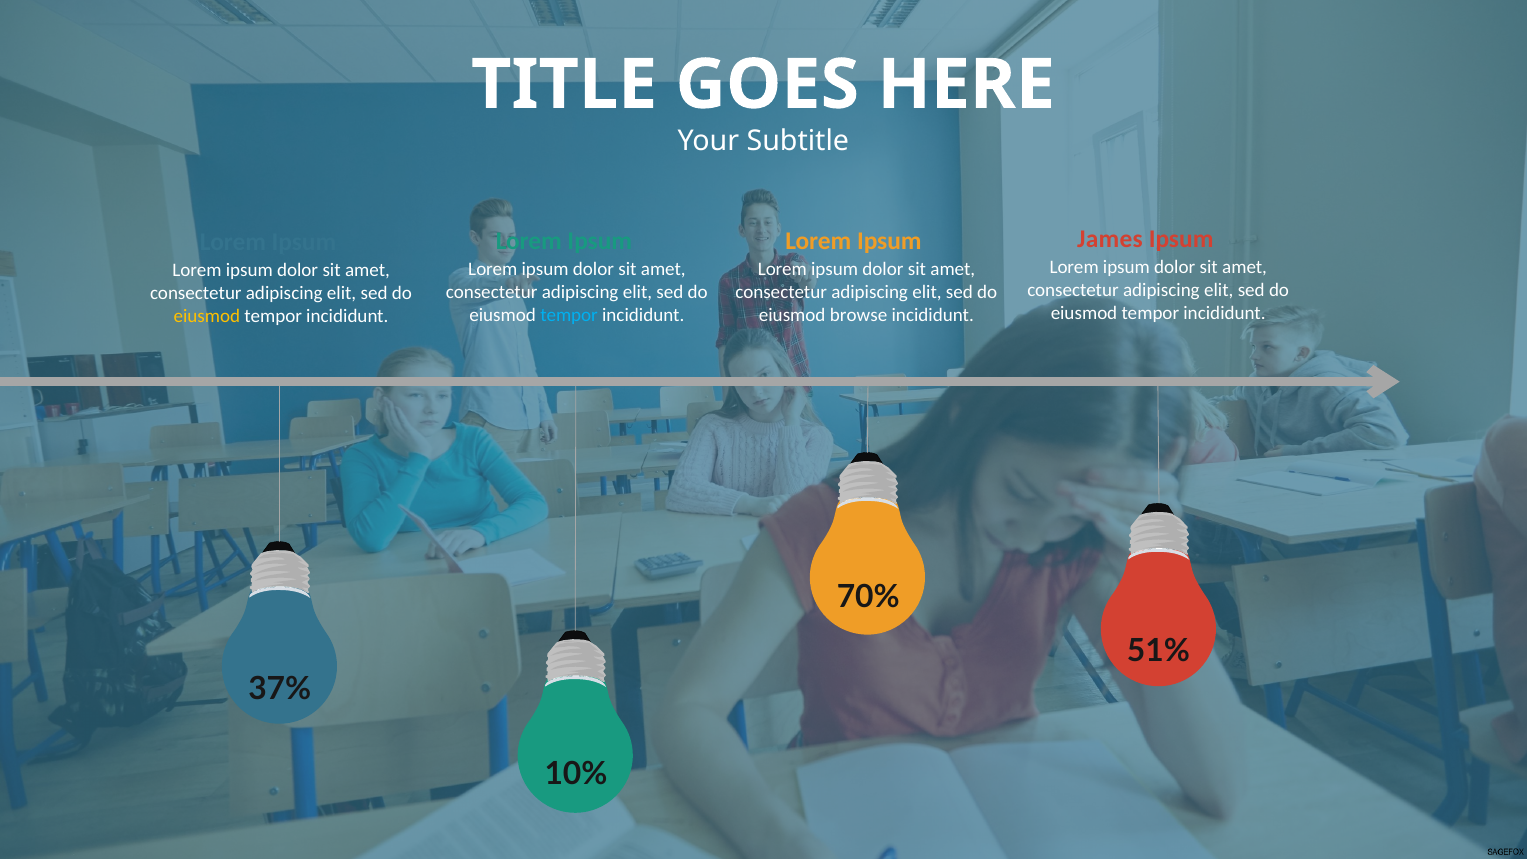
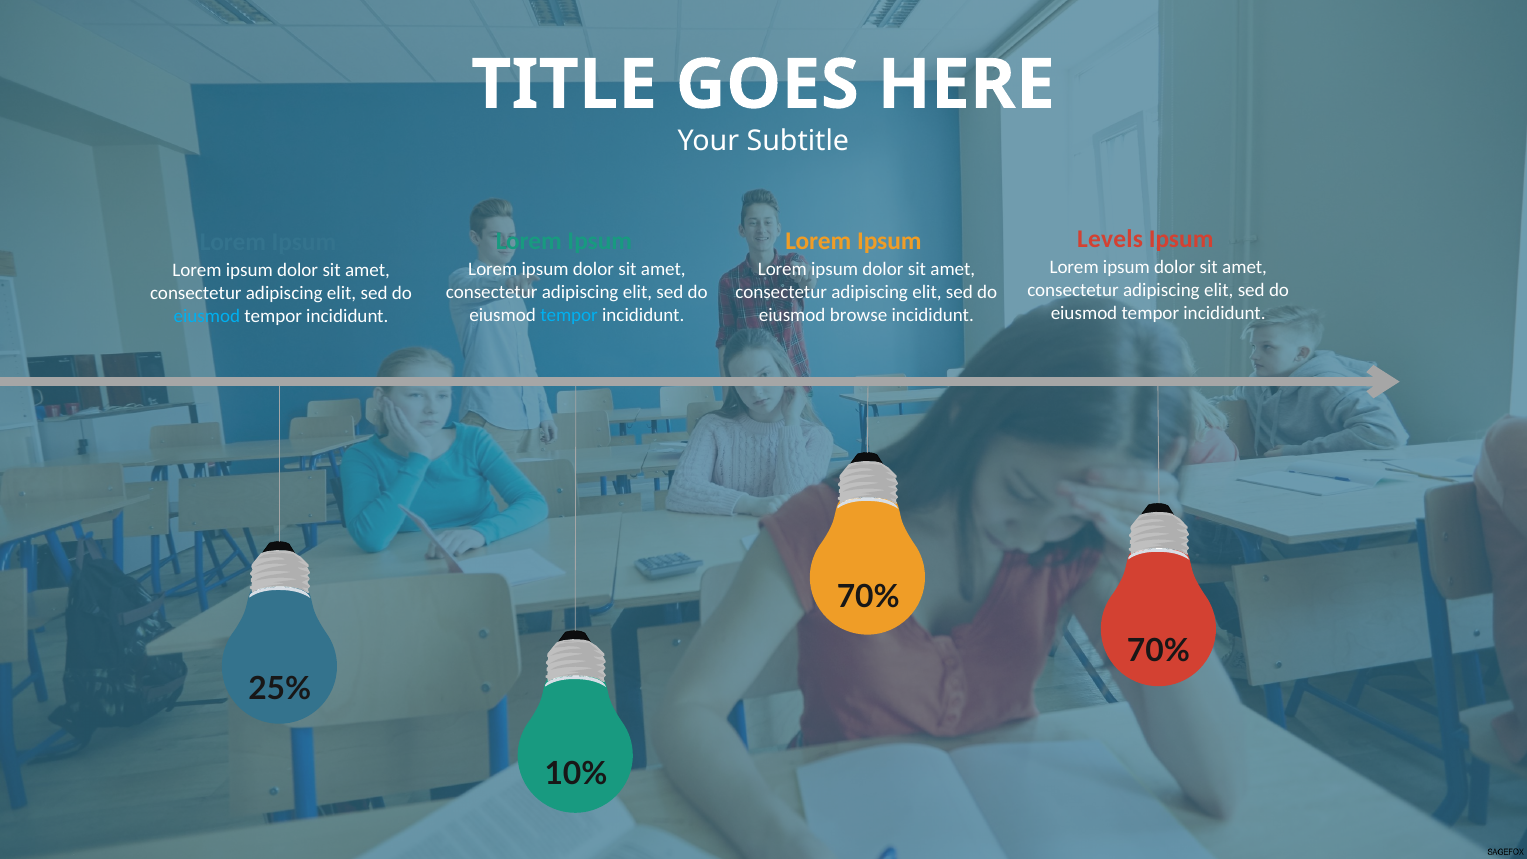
James: James -> Levels
eiusmod at (207, 316) colour: yellow -> light blue
51% at (1158, 651): 51% -> 70%
37%: 37% -> 25%
